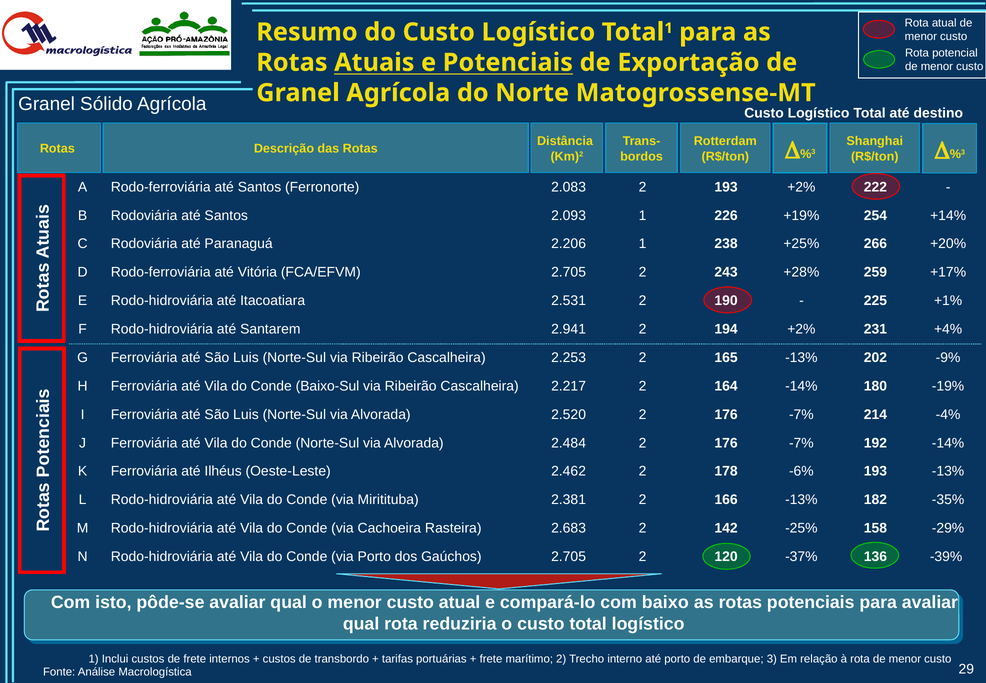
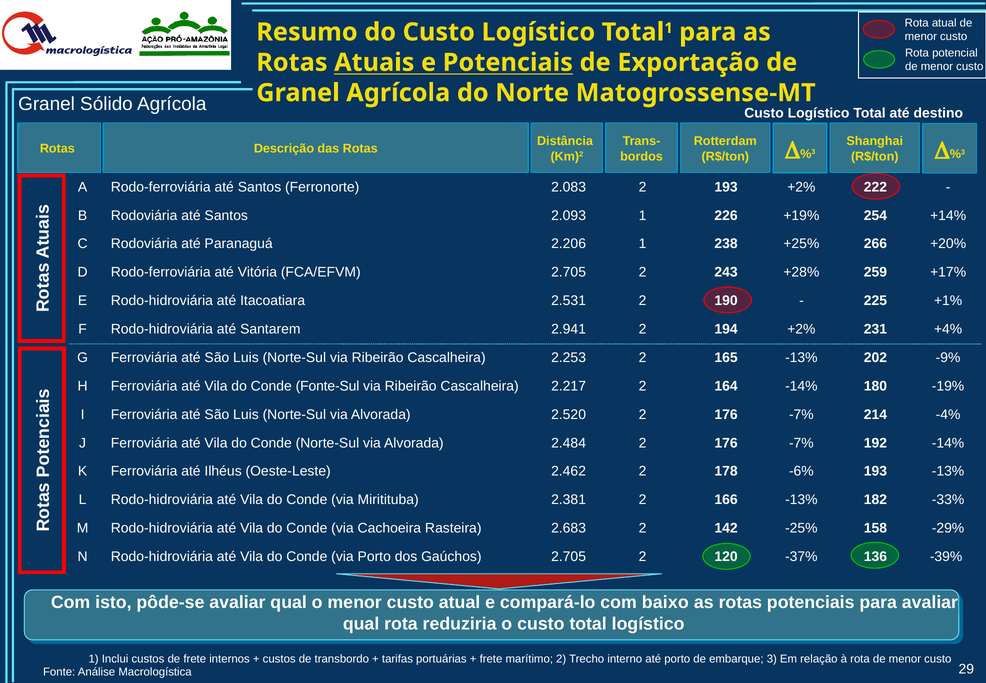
Baixo-Sul: Baixo-Sul -> Fonte-Sul
-35%: -35% -> -33%
